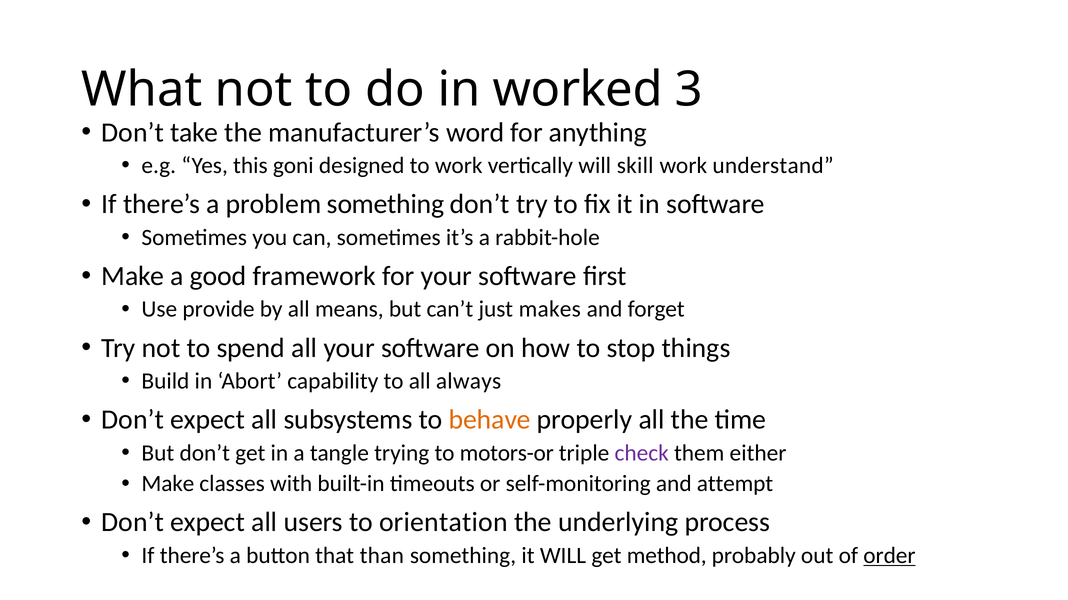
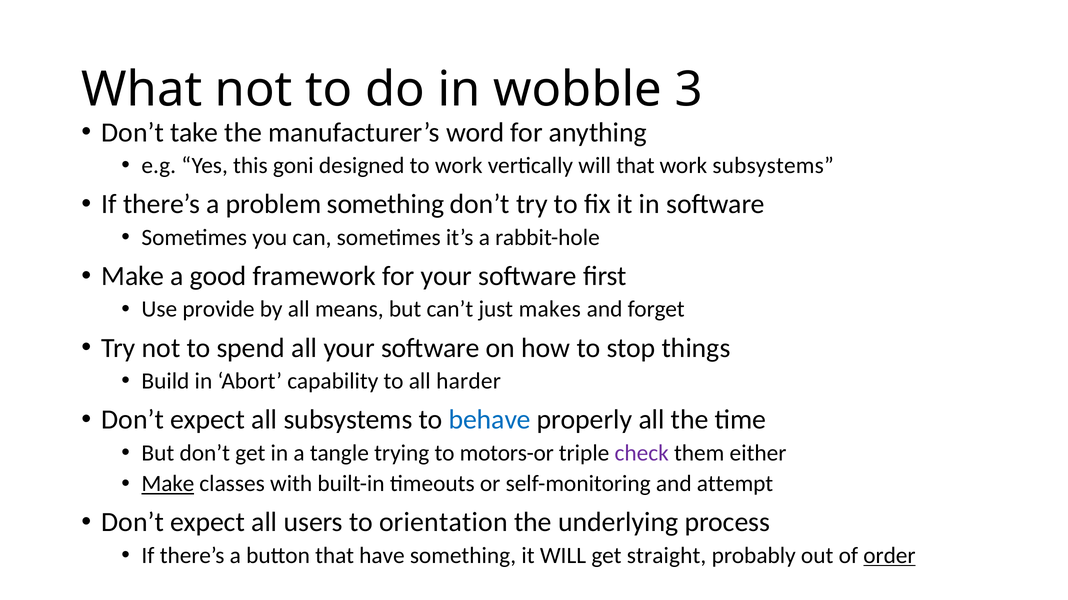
worked: worked -> wobble
will skill: skill -> that
work understand: understand -> subsystems
always: always -> harder
behave colour: orange -> blue
Make at (168, 484) underline: none -> present
than: than -> have
method: method -> straight
